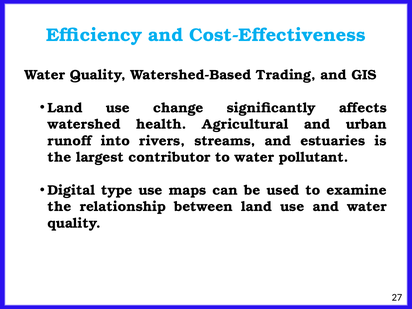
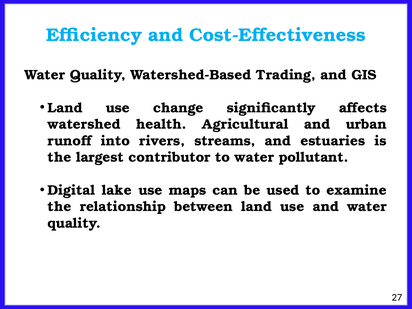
type: type -> lake
